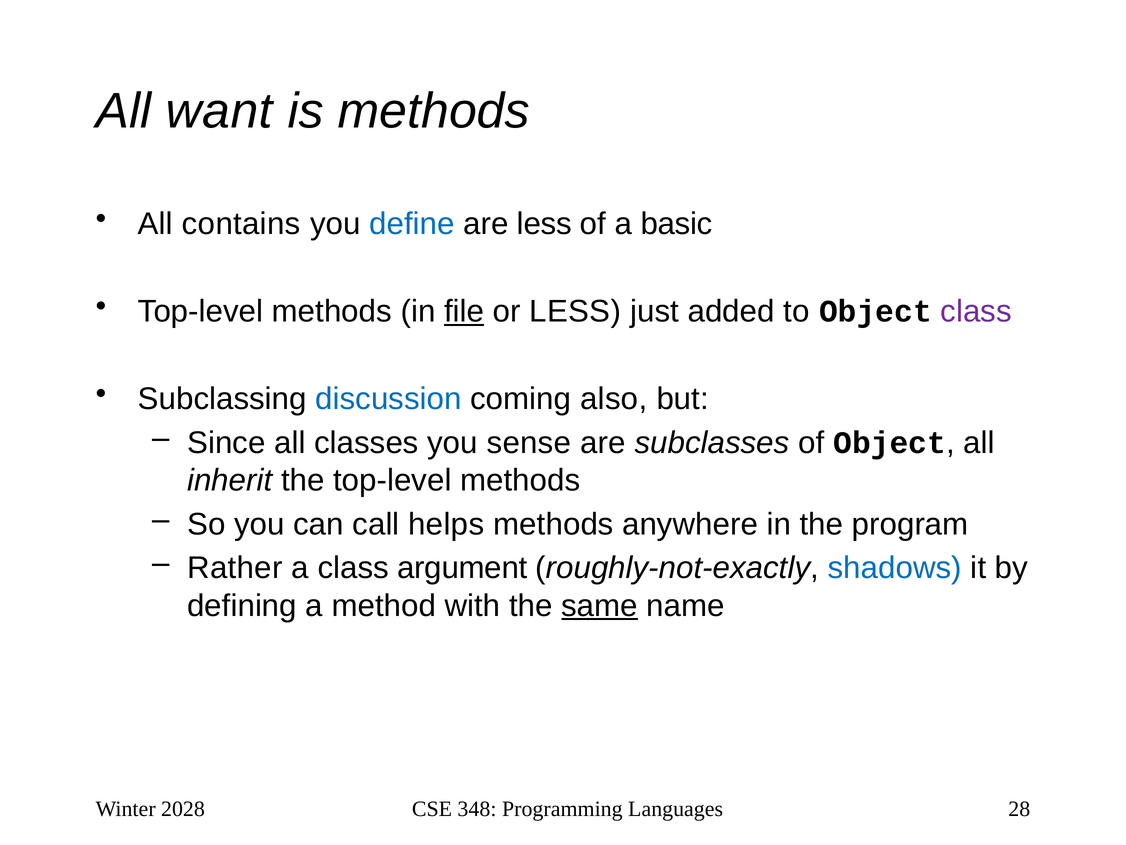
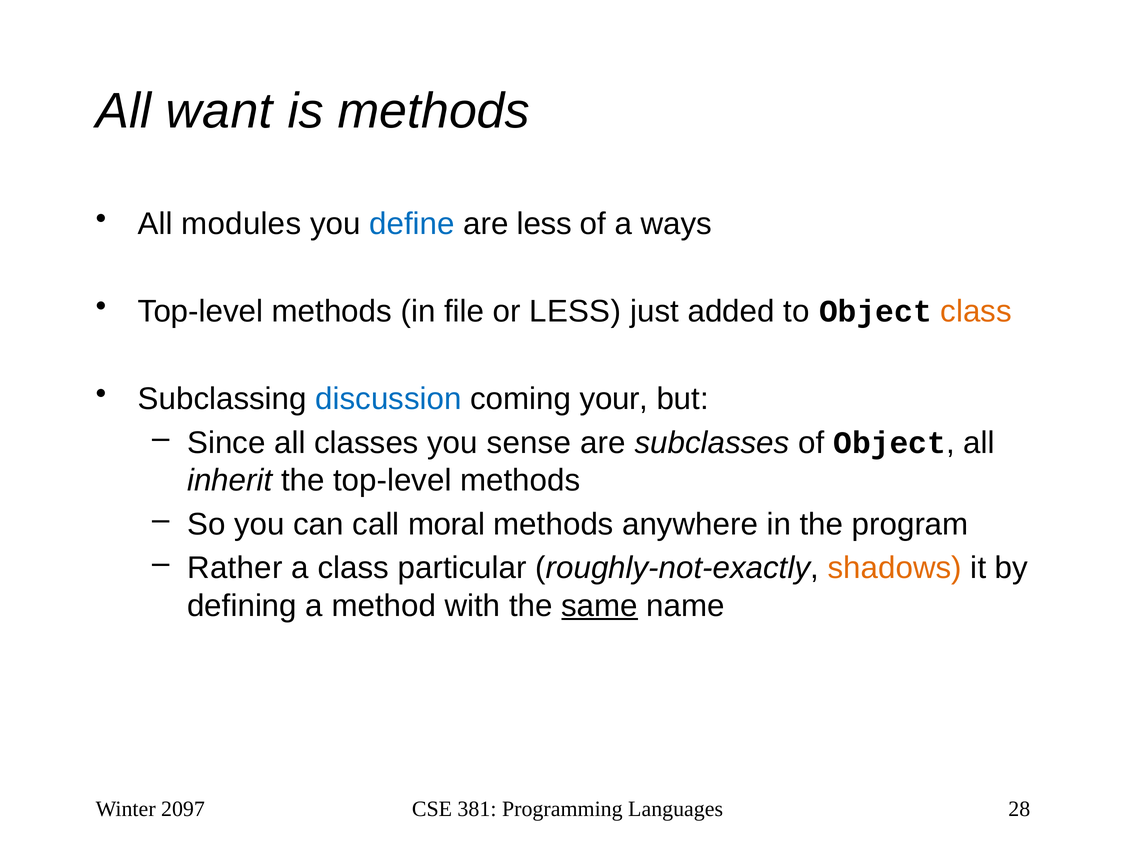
contains: contains -> modules
basic: basic -> ways
file underline: present -> none
class at (976, 311) colour: purple -> orange
also: also -> your
helps: helps -> moral
argument: argument -> particular
shadows colour: blue -> orange
2028: 2028 -> 2097
348: 348 -> 381
